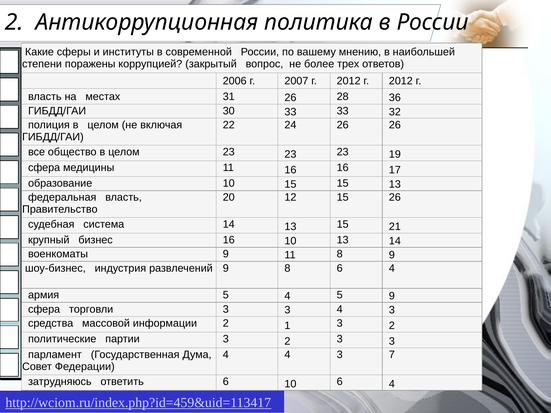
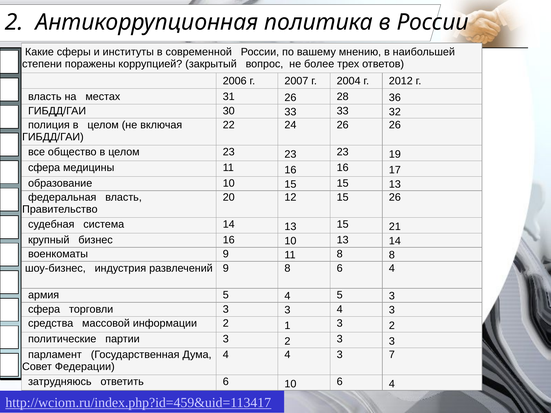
2007 г 2012: 2012 -> 2004
8 9: 9 -> 8
5 9: 9 -> 3
